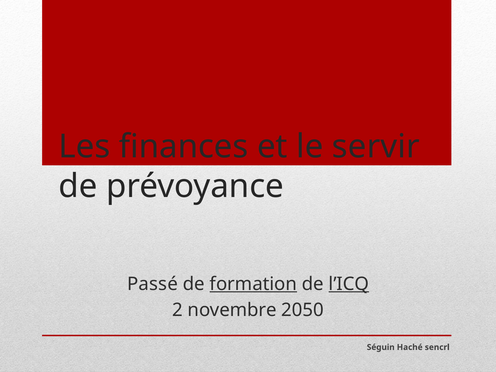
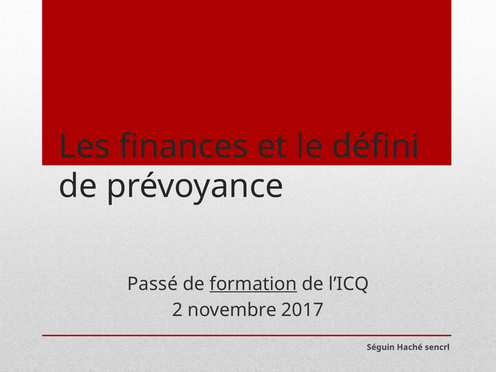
servir: servir -> défini
l’ICQ underline: present -> none
2050: 2050 -> 2017
